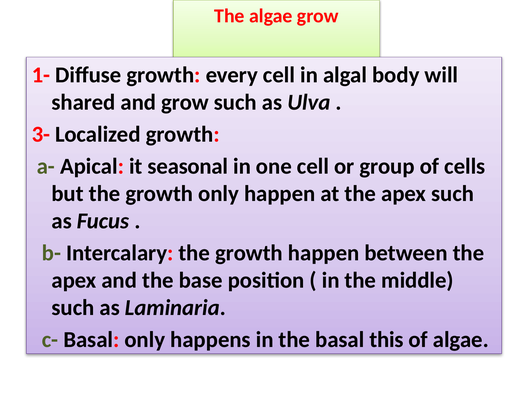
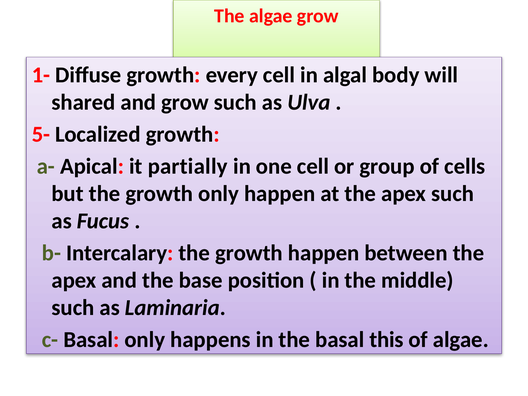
3-: 3- -> 5-
seasonal: seasonal -> partially
